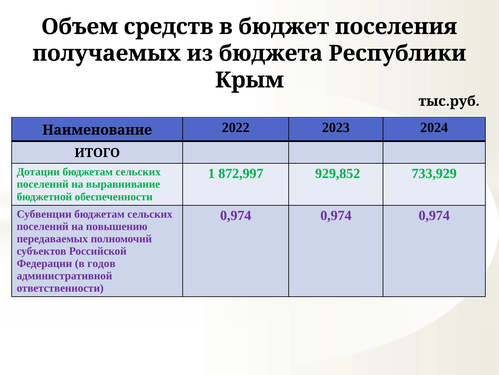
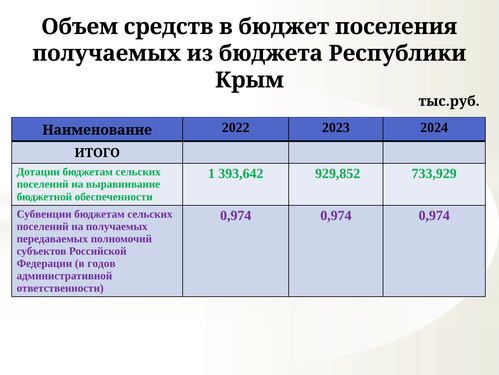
872,997: 872,997 -> 393,642
на повышению: повышению -> получаемых
